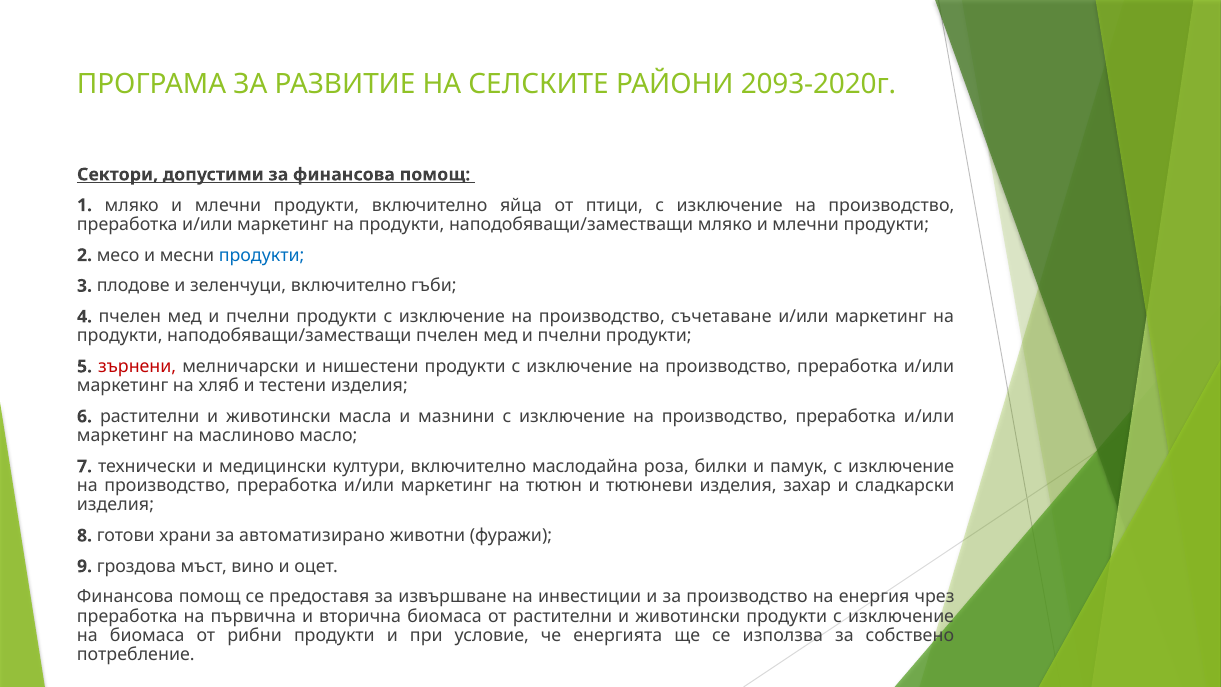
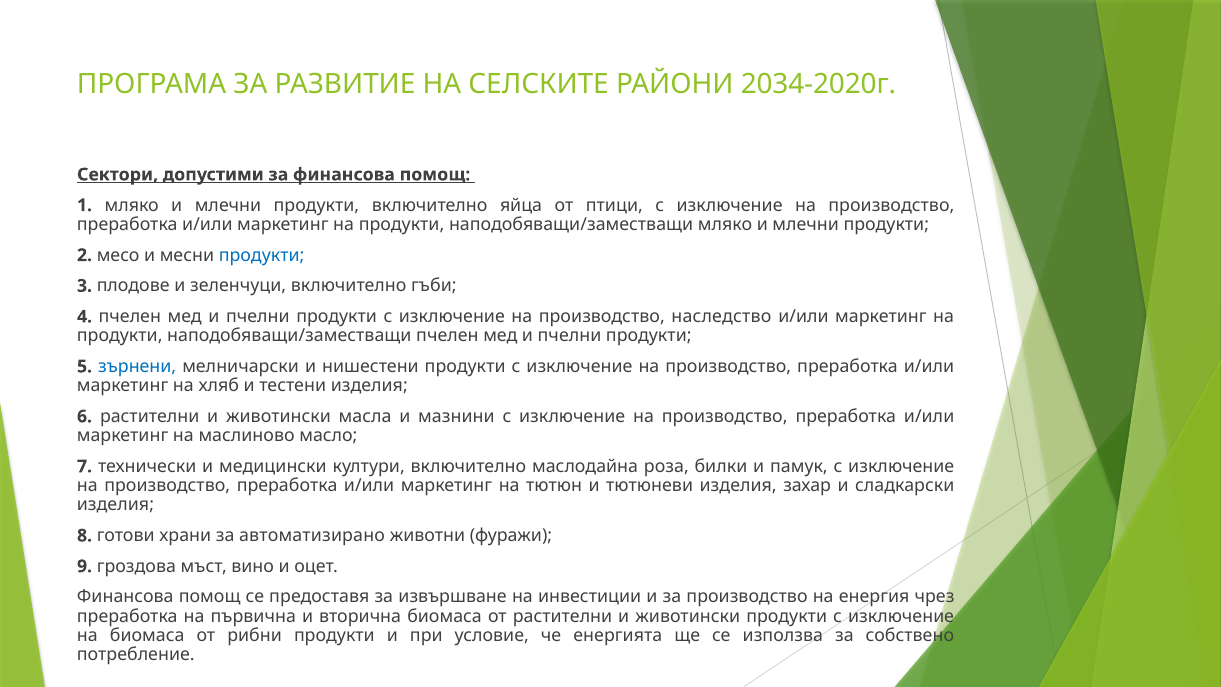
2093-2020г: 2093-2020г -> 2034-2020г
съчетаване: съчетаване -> наследство
зърнени colour: red -> blue
